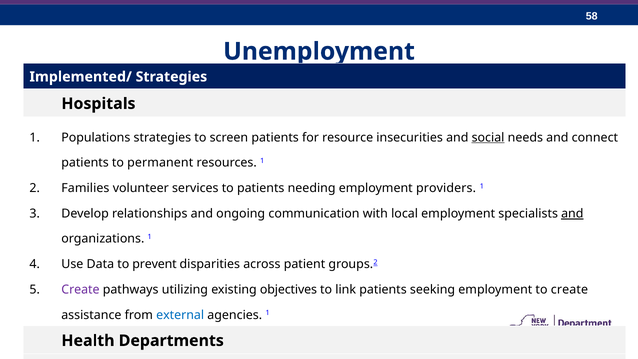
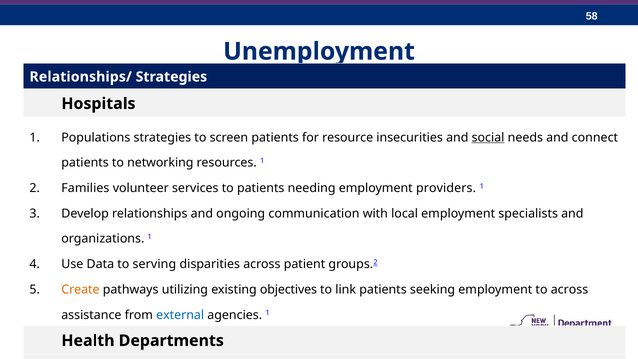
Implemented/: Implemented/ -> Relationships/
permanent: permanent -> networking
and at (572, 213) underline: present -> none
prevent: prevent -> serving
Create at (80, 290) colour: purple -> orange
to create: create -> across
